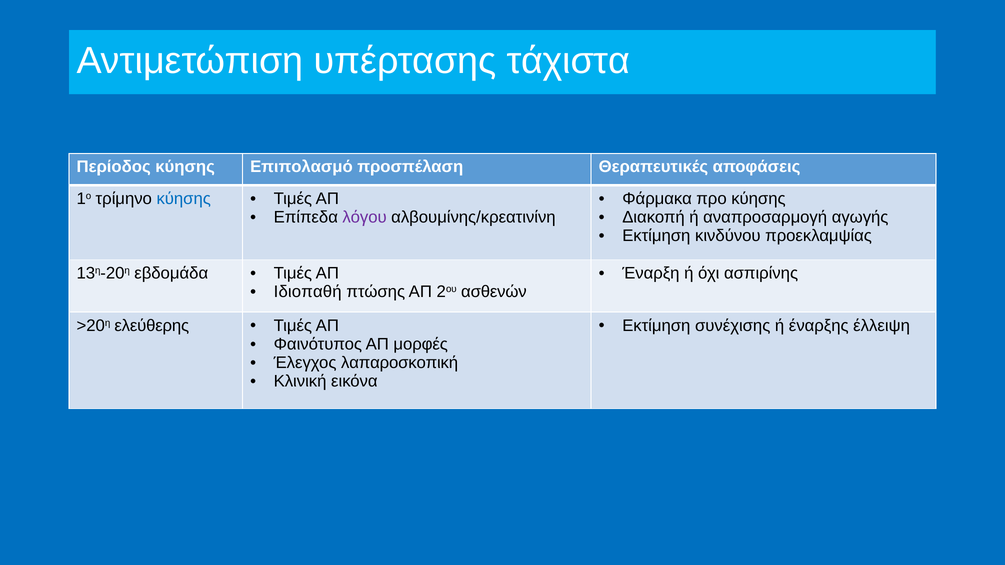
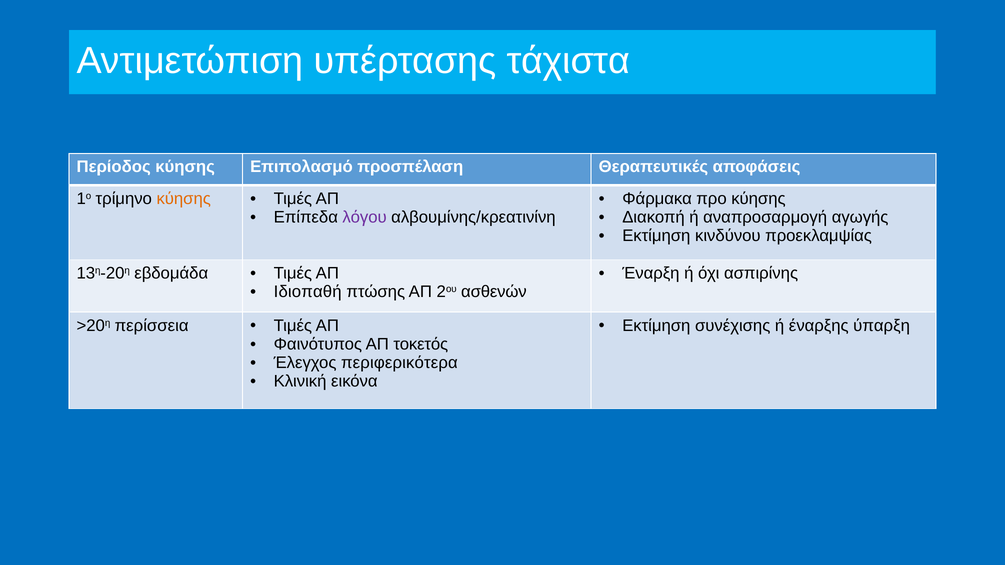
κύησης at (184, 199) colour: blue -> orange
έλλειψη: έλλειψη -> ύπαρξη
ελεύθερης: ελεύθερης -> περίσσεια
μορφές: μορφές -> τοκετός
λαπαροσκοπική: λαπαροσκοπική -> περιφερικότερα
